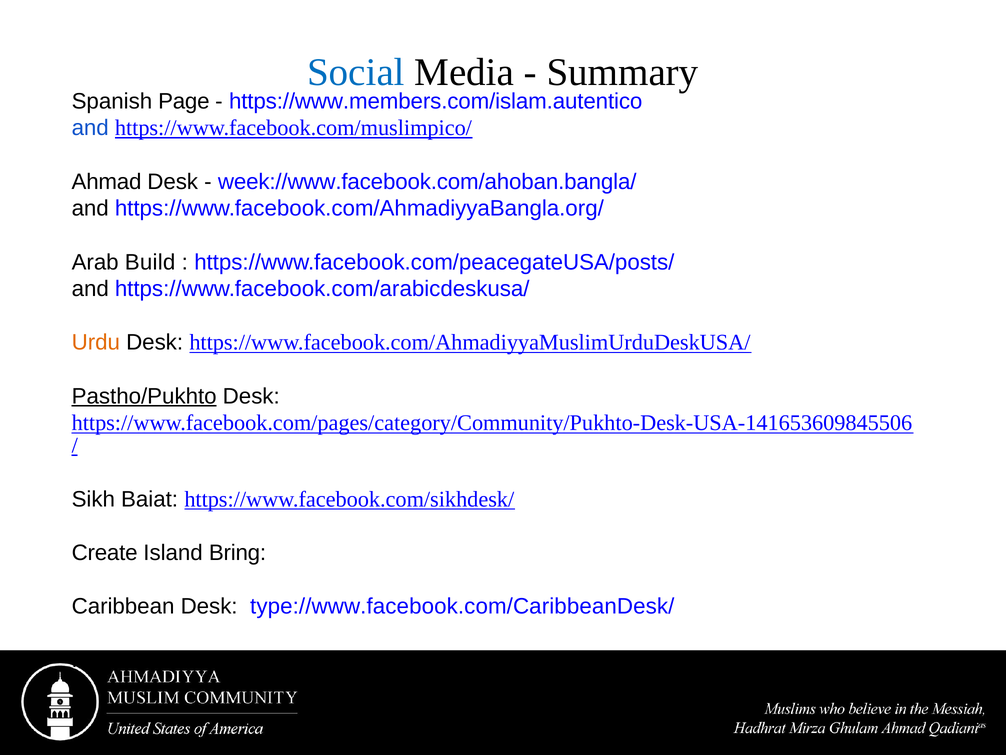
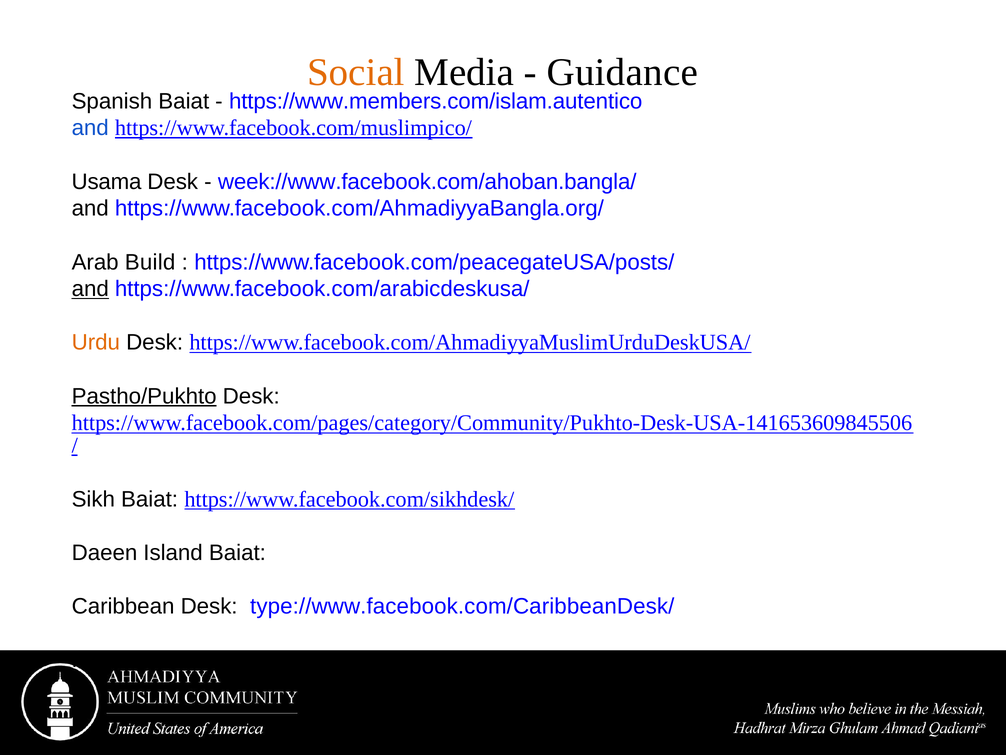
Social colour: blue -> orange
Summary: Summary -> Guidance
Spanish Page: Page -> Baiat
Ahmad: Ahmad -> Usama
and at (90, 289) underline: none -> present
Create: Create -> Daeen
Island Bring: Bring -> Baiat
